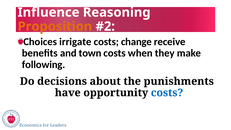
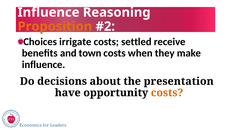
change: change -> settled
following at (44, 65): following -> influence
punishments: punishments -> presentation
costs at (167, 93) colour: blue -> orange
